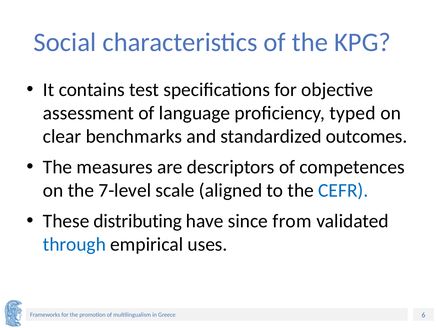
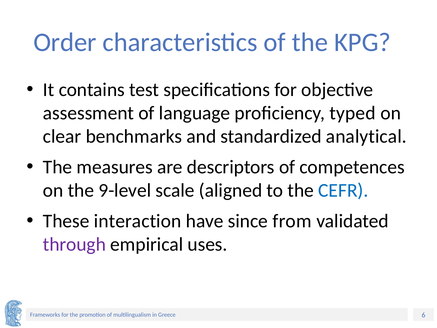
Social: Social -> Order
outcomes: outcomes -> analytical
7-level: 7-level -> 9-level
distributing: distributing -> interaction
through colour: blue -> purple
